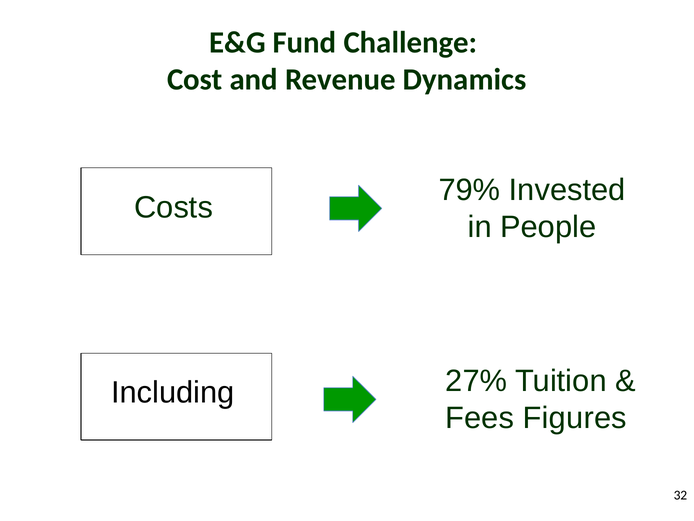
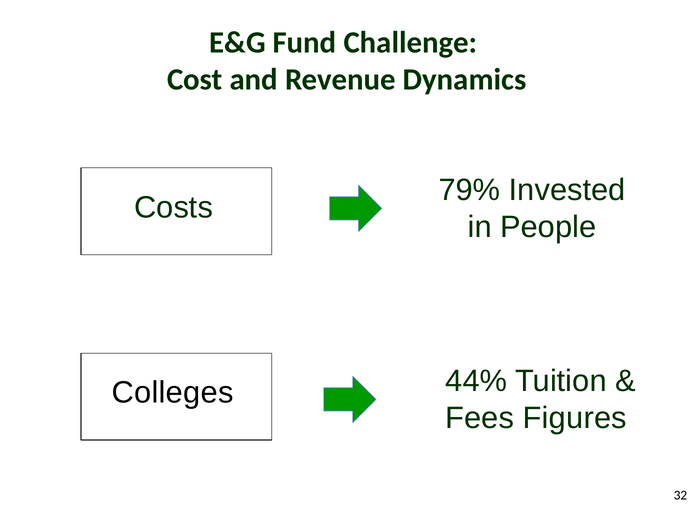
27%: 27% -> 44%
Including: Including -> Colleges
